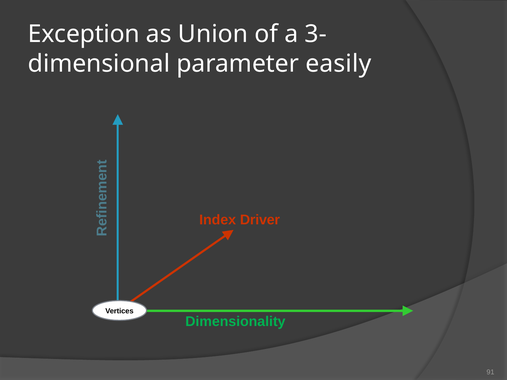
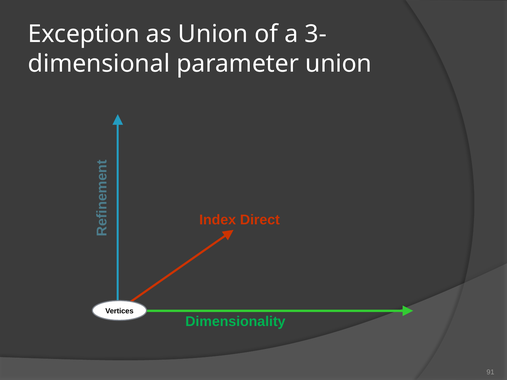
parameter easily: easily -> union
Driver: Driver -> Direct
